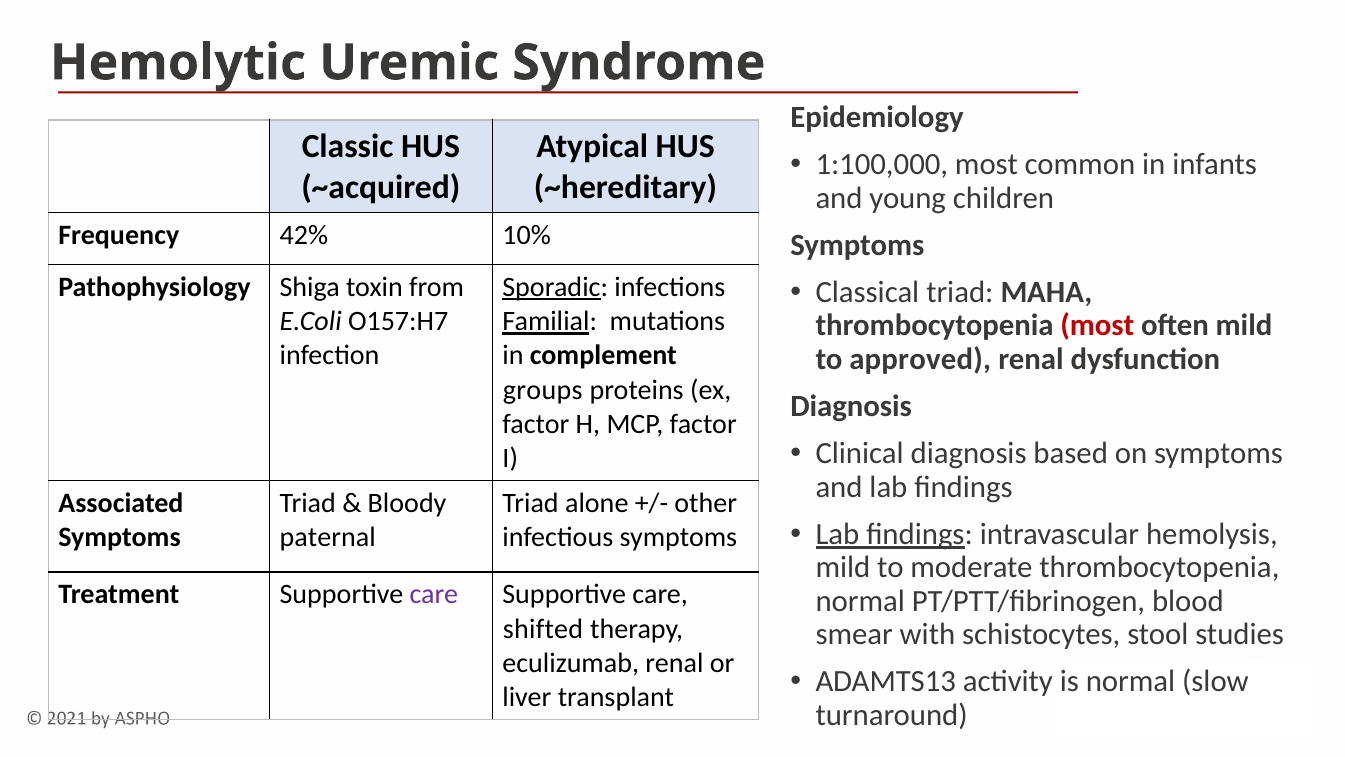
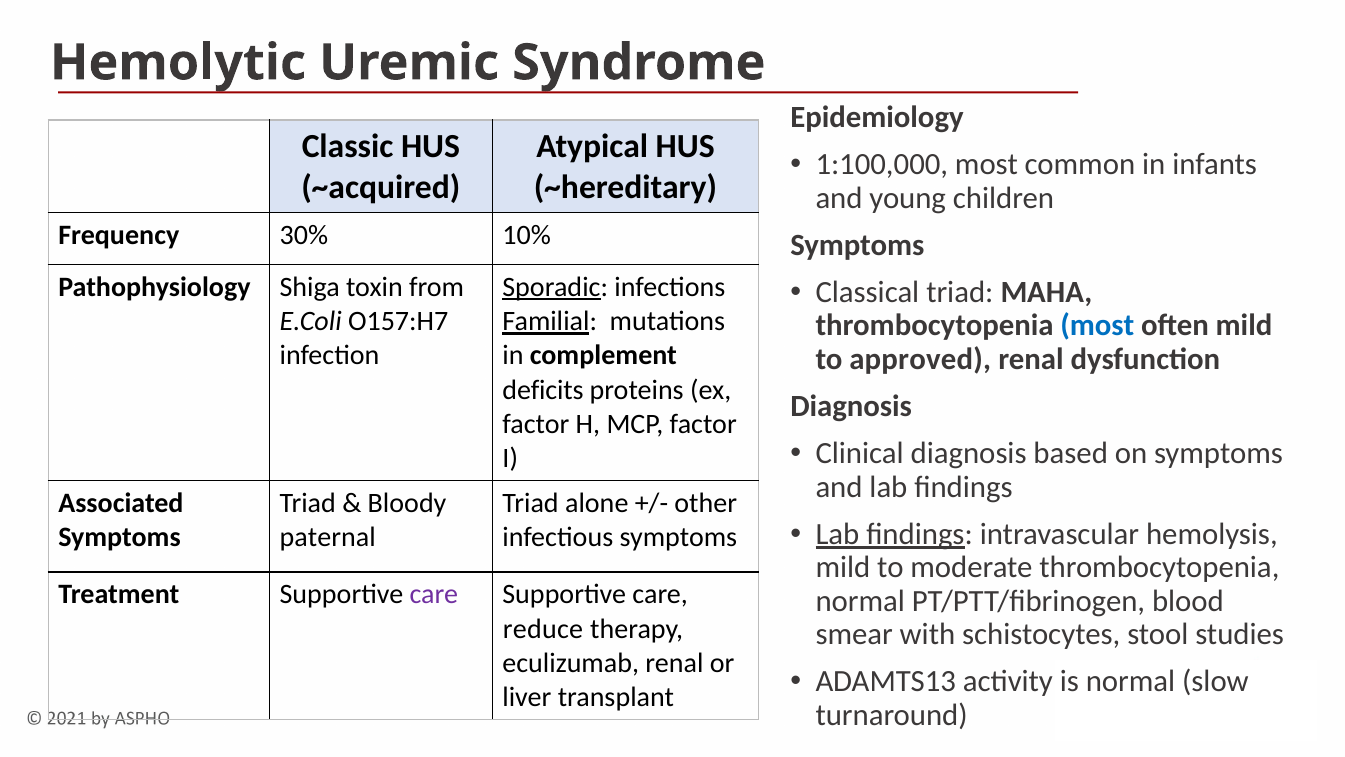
42%: 42% -> 30%
most at (1097, 326) colour: red -> blue
groups: groups -> deficits
shifted: shifted -> reduce
